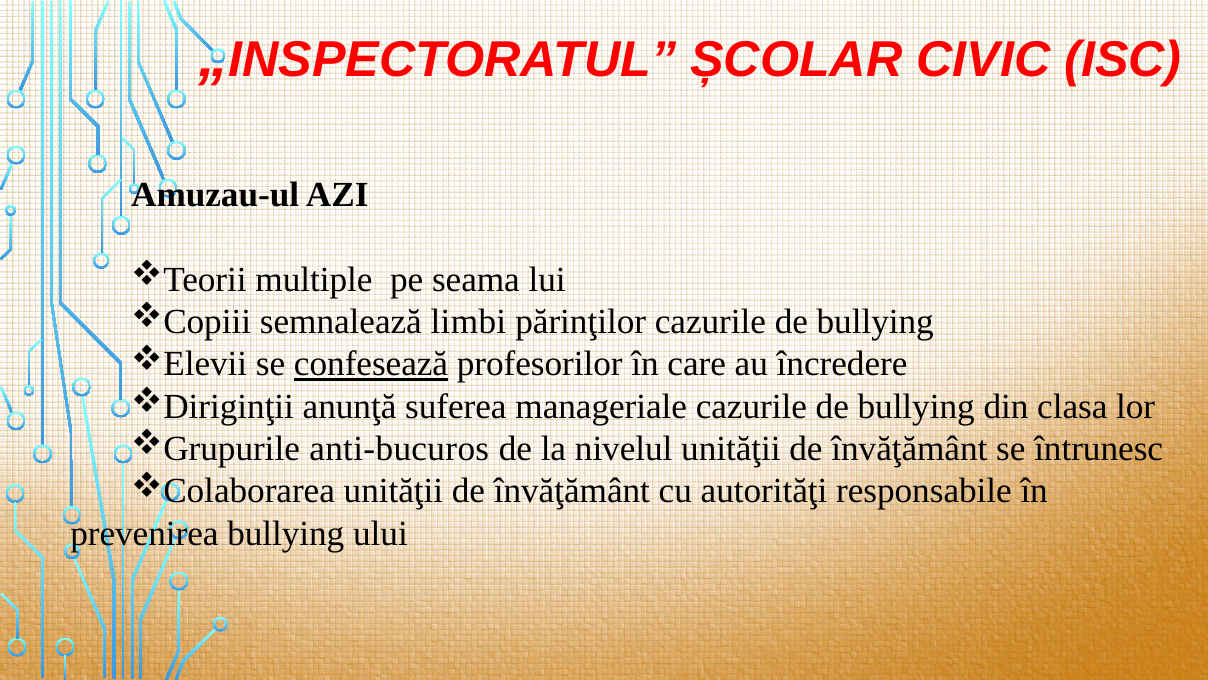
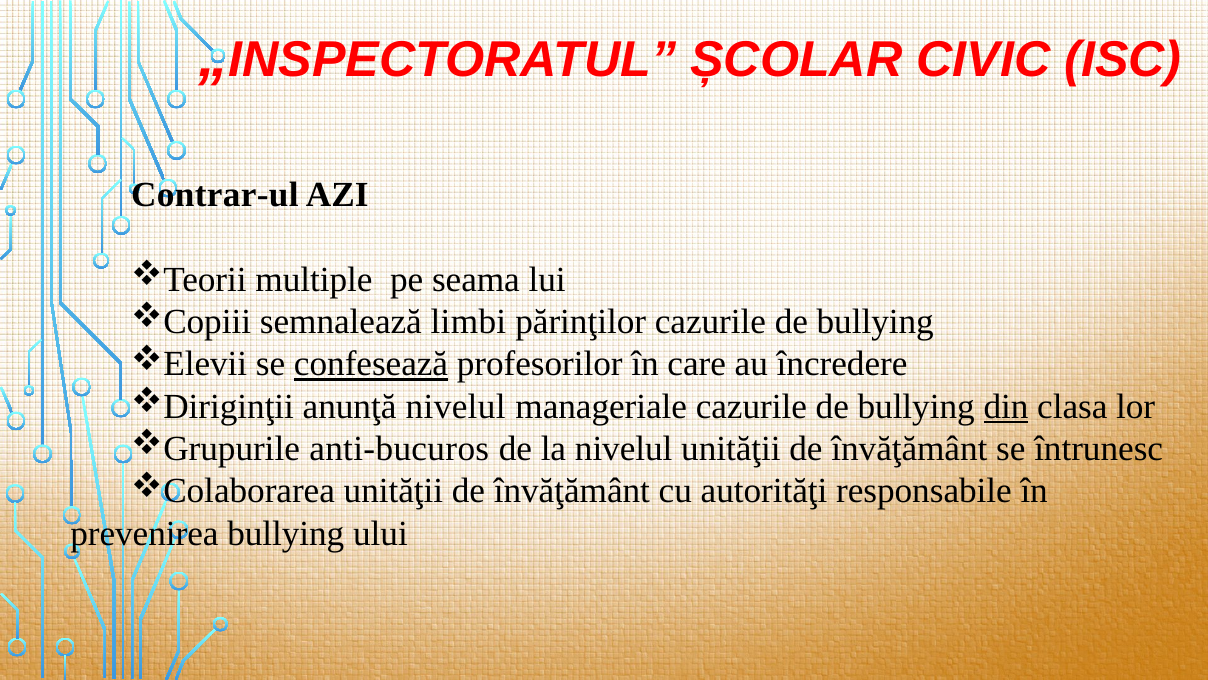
Amuzau-ul: Amuzau-ul -> Contrar-ul
anunţă suferea: suferea -> nivelul
din underline: none -> present
